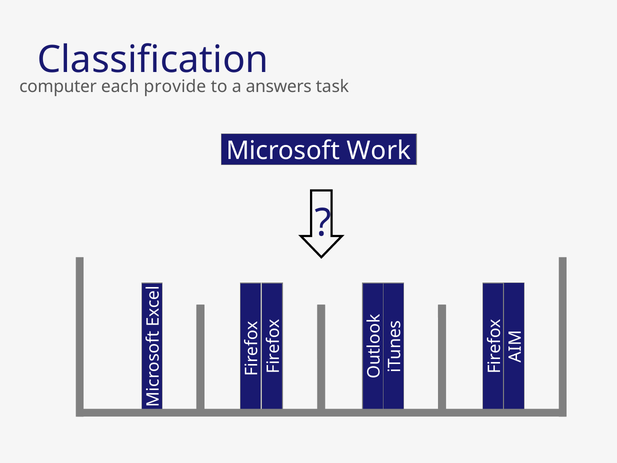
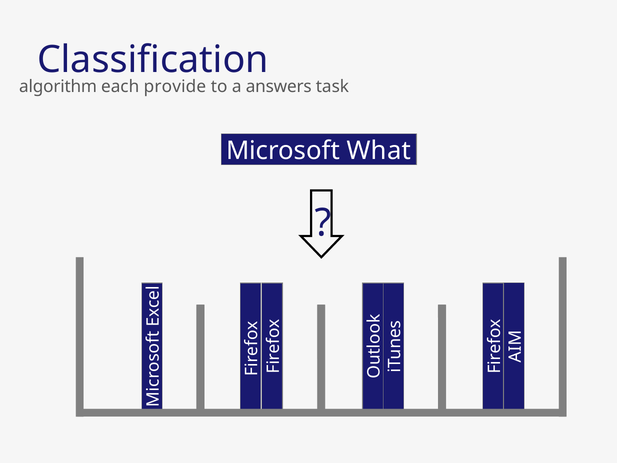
computer: computer -> algorithm
Work: Work -> What
